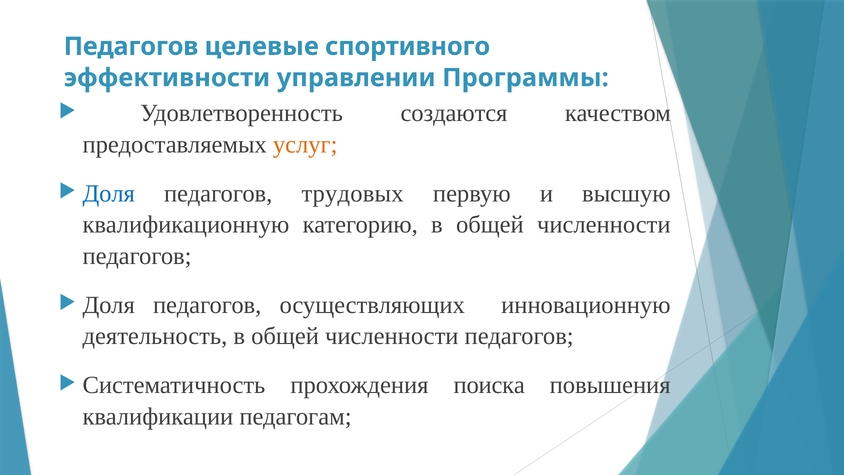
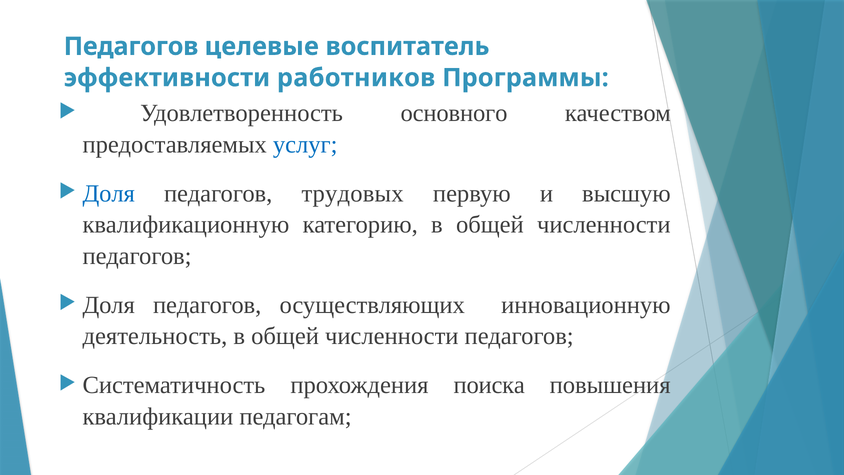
спортивного: спортивного -> воспитатель
управлении: управлении -> работников
создаются: создаются -> основного
услуг colour: orange -> blue
